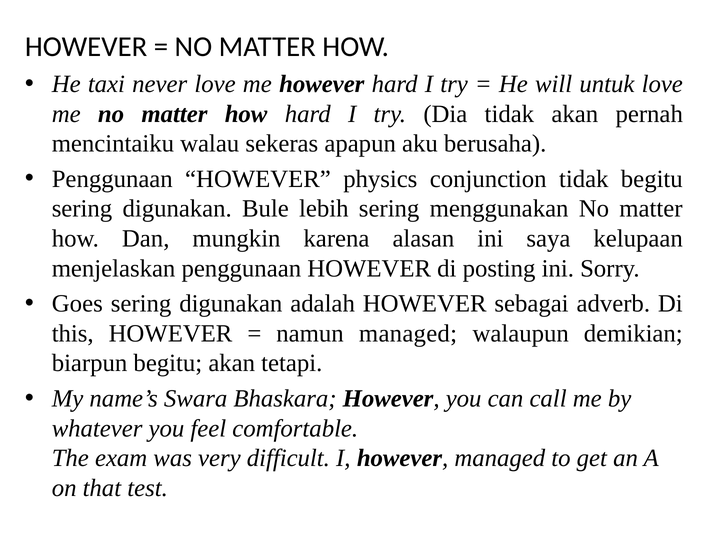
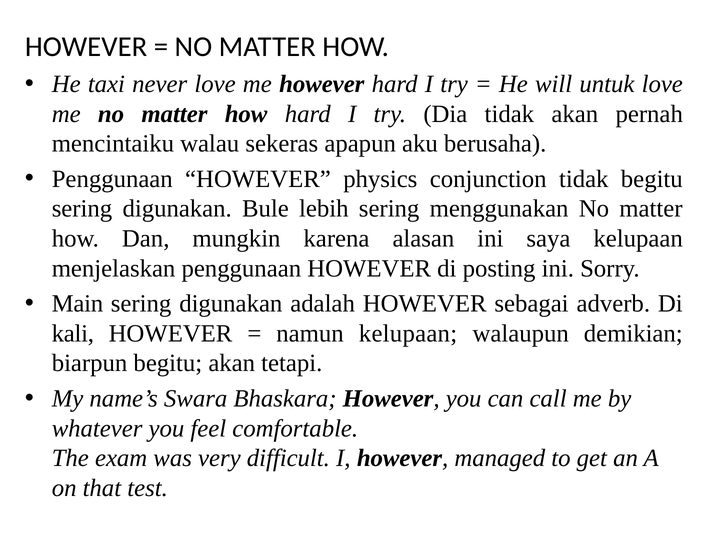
Goes: Goes -> Main
this: this -> kali
namun managed: managed -> kelupaan
